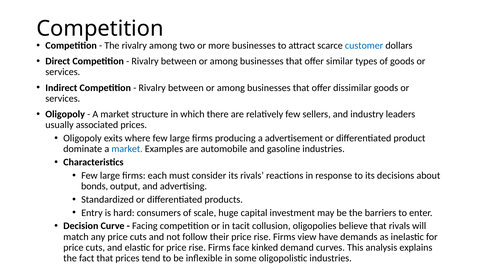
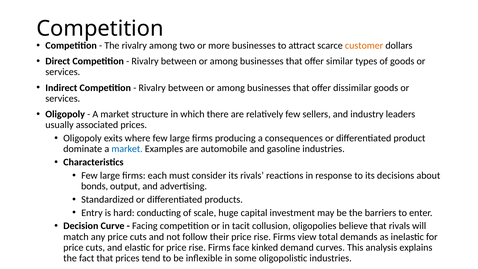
customer colour: blue -> orange
advertisement: advertisement -> consequences
consumers: consumers -> conducting
have: have -> total
